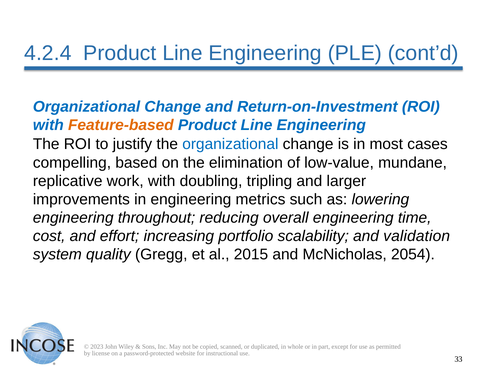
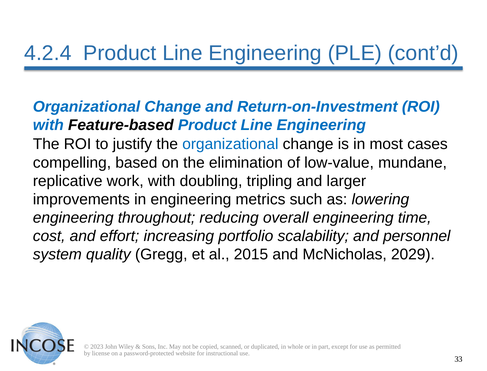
Feature-based colour: orange -> black
validation: validation -> personnel
2054: 2054 -> 2029
